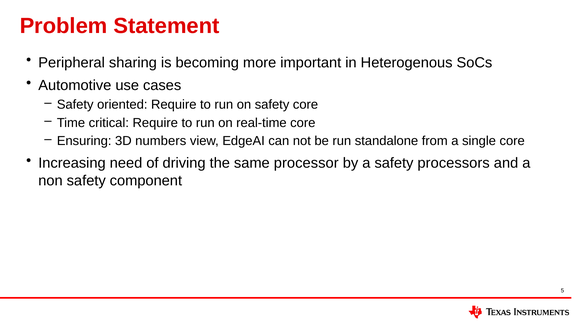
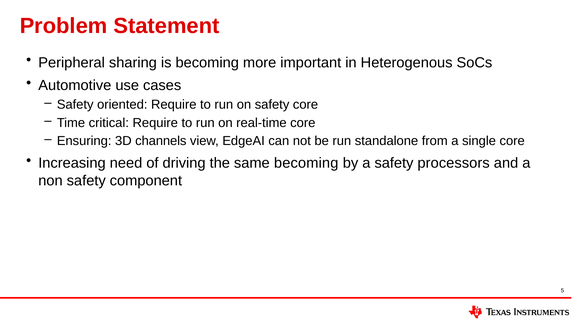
numbers: numbers -> channels
same processor: processor -> becoming
